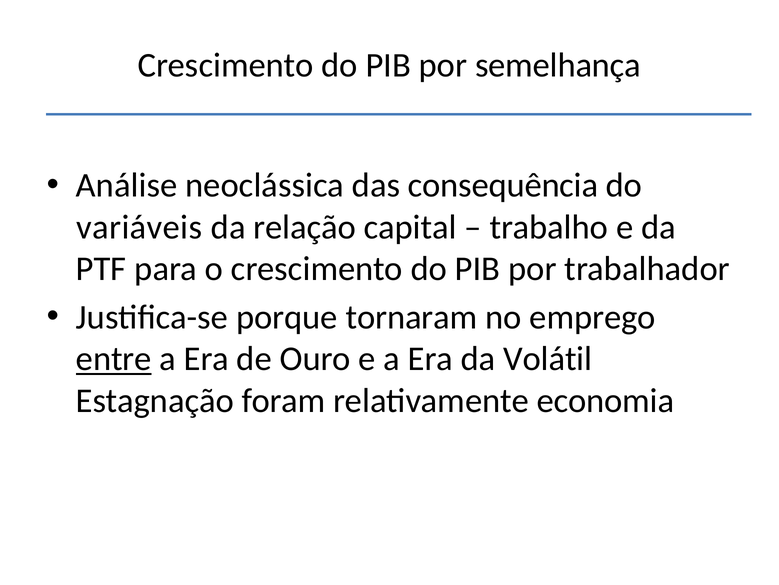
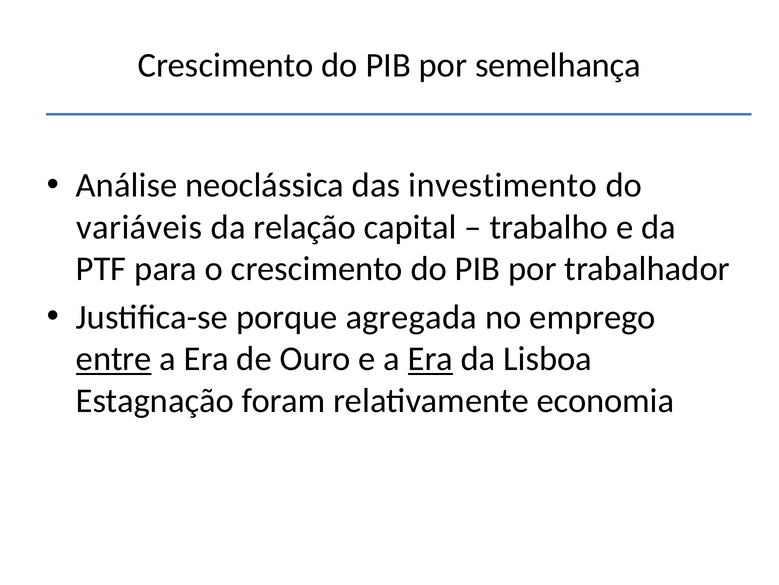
consequência: consequência -> investimento
tornaram: tornaram -> agregada
Era at (430, 358) underline: none -> present
Volátil: Volátil -> Lisboa
